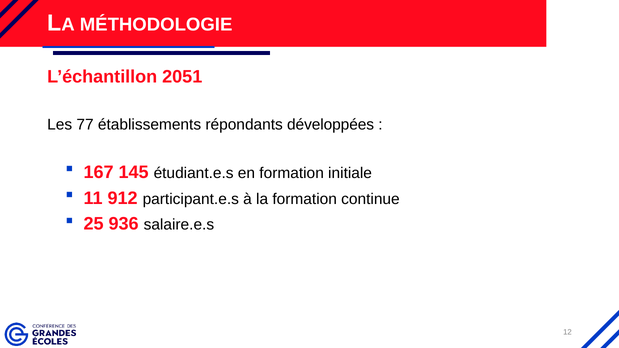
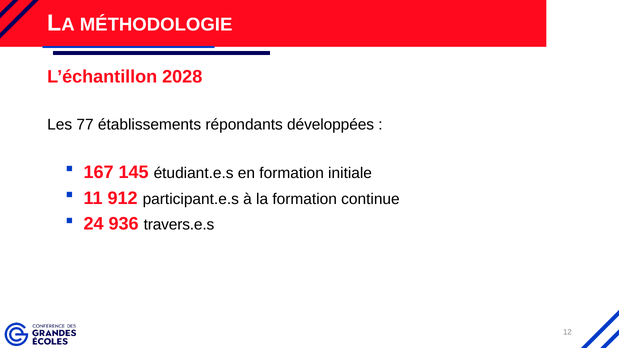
2051: 2051 -> 2028
25: 25 -> 24
salaire.e.s: salaire.e.s -> travers.e.s
